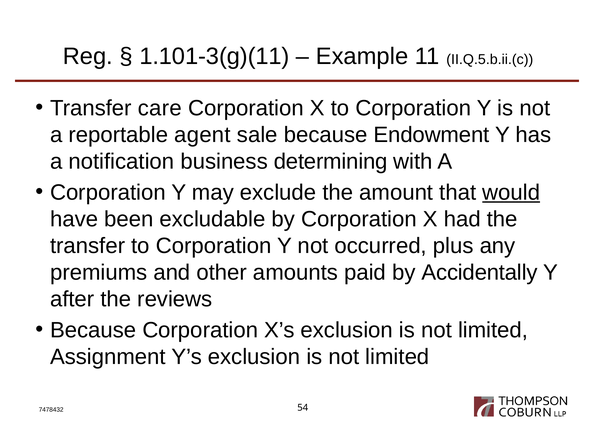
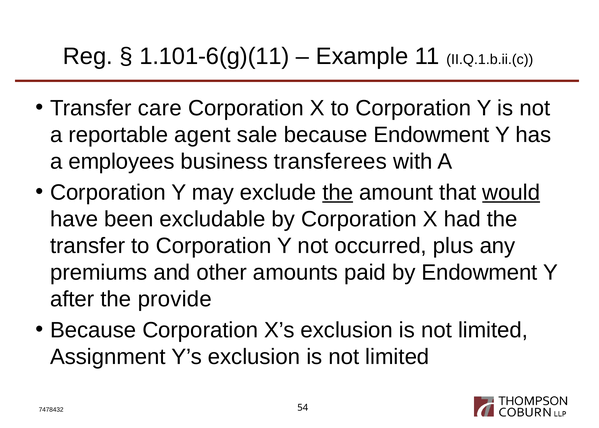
1.101-3(g)(11: 1.101-3(g)(11 -> 1.101-6(g)(11
II.Q.5.b.ii.(c: II.Q.5.b.ii.(c -> II.Q.1.b.ii.(c
notification: notification -> employees
determining: determining -> transferees
the at (338, 192) underline: none -> present
by Accidentally: Accidentally -> Endowment
reviews: reviews -> provide
